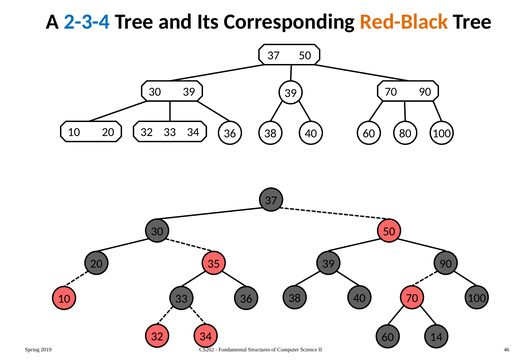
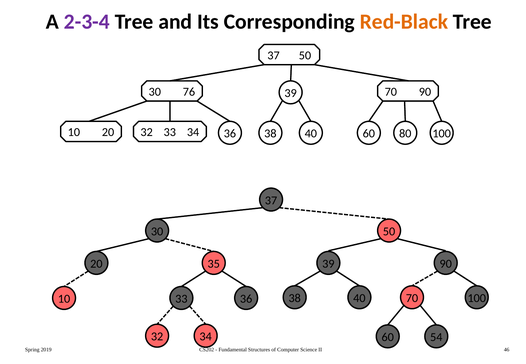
2-3-4 colour: blue -> purple
30 39: 39 -> 76
14: 14 -> 54
